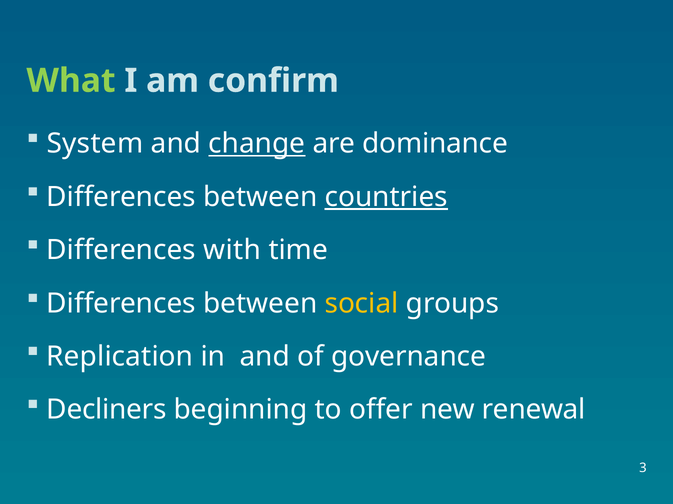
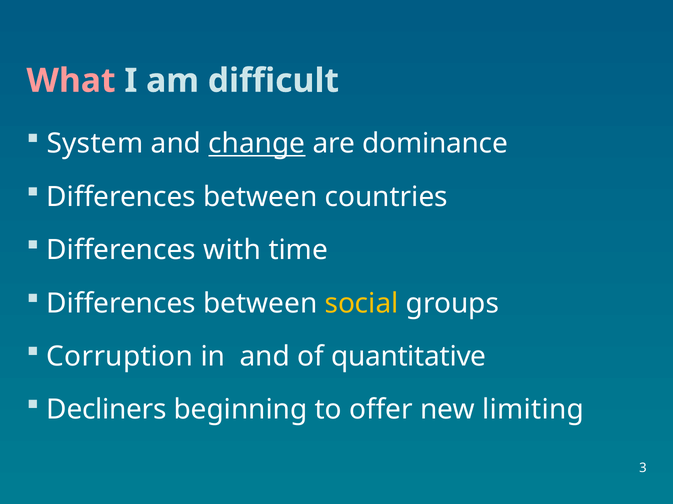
What colour: light green -> pink
confirm: confirm -> difficult
countries underline: present -> none
Replication: Replication -> Corruption
governance: governance -> quantitative
renewal: renewal -> limiting
